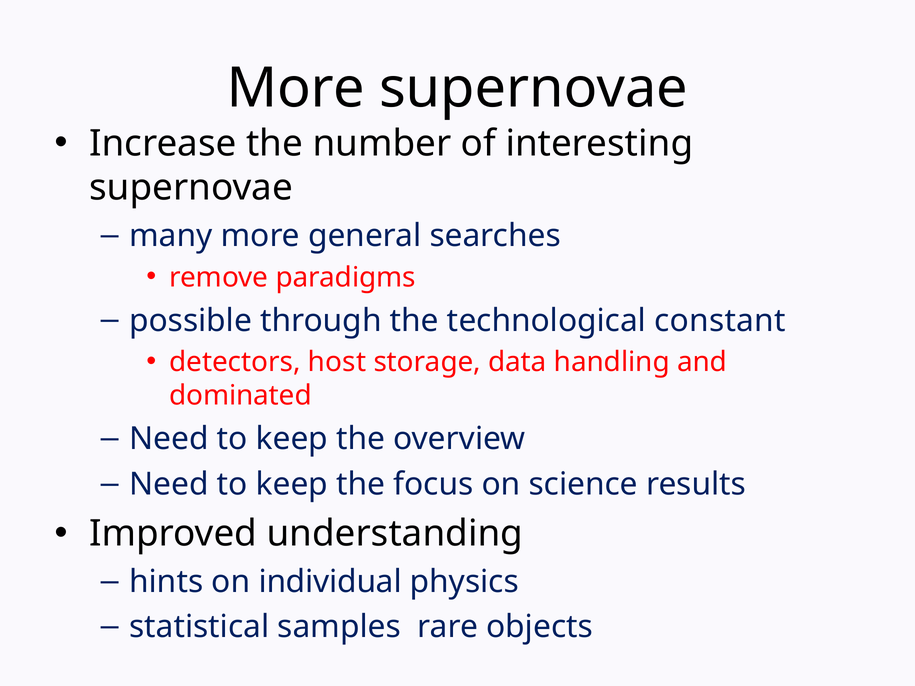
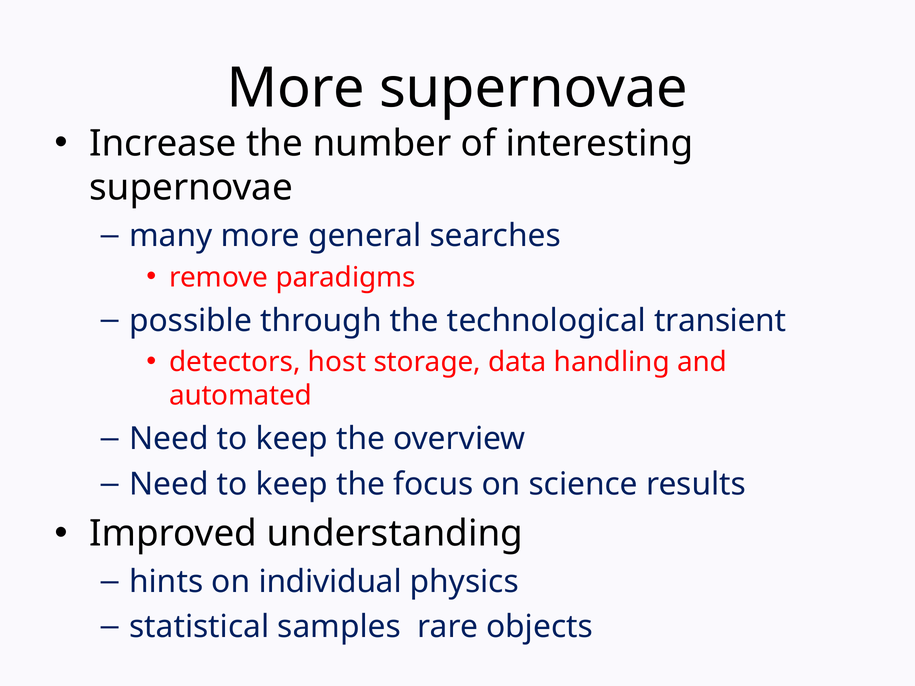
constant: constant -> transient
dominated: dominated -> automated
